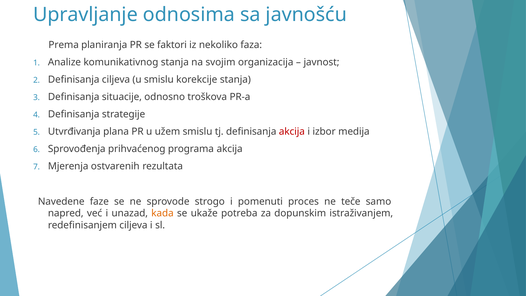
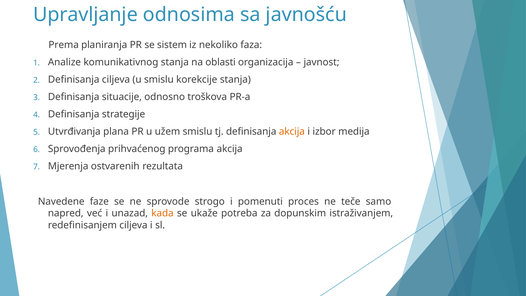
faktori: faktori -> sistem
svojim: svojim -> oblasti
akcija at (292, 132) colour: red -> orange
